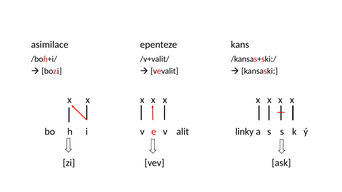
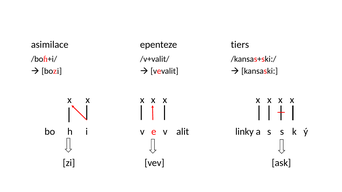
kans: kans -> tiers
